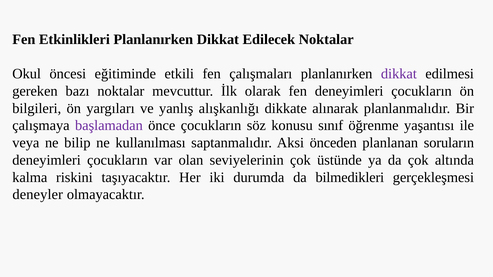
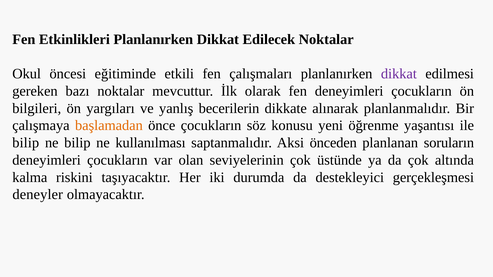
alışkanlığı: alışkanlığı -> becerilerin
başlamadan colour: purple -> orange
sınıf: sınıf -> yeni
veya at (26, 143): veya -> bilip
bilmedikleri: bilmedikleri -> destekleyici
